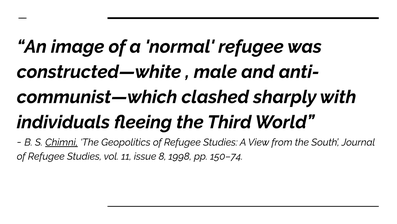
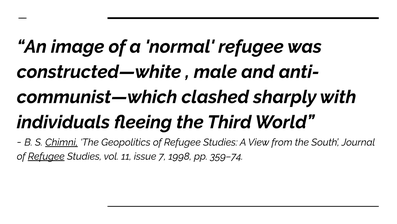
Refugee at (46, 156) underline: none -> present
8: 8 -> 7
150–74: 150–74 -> 359–74
